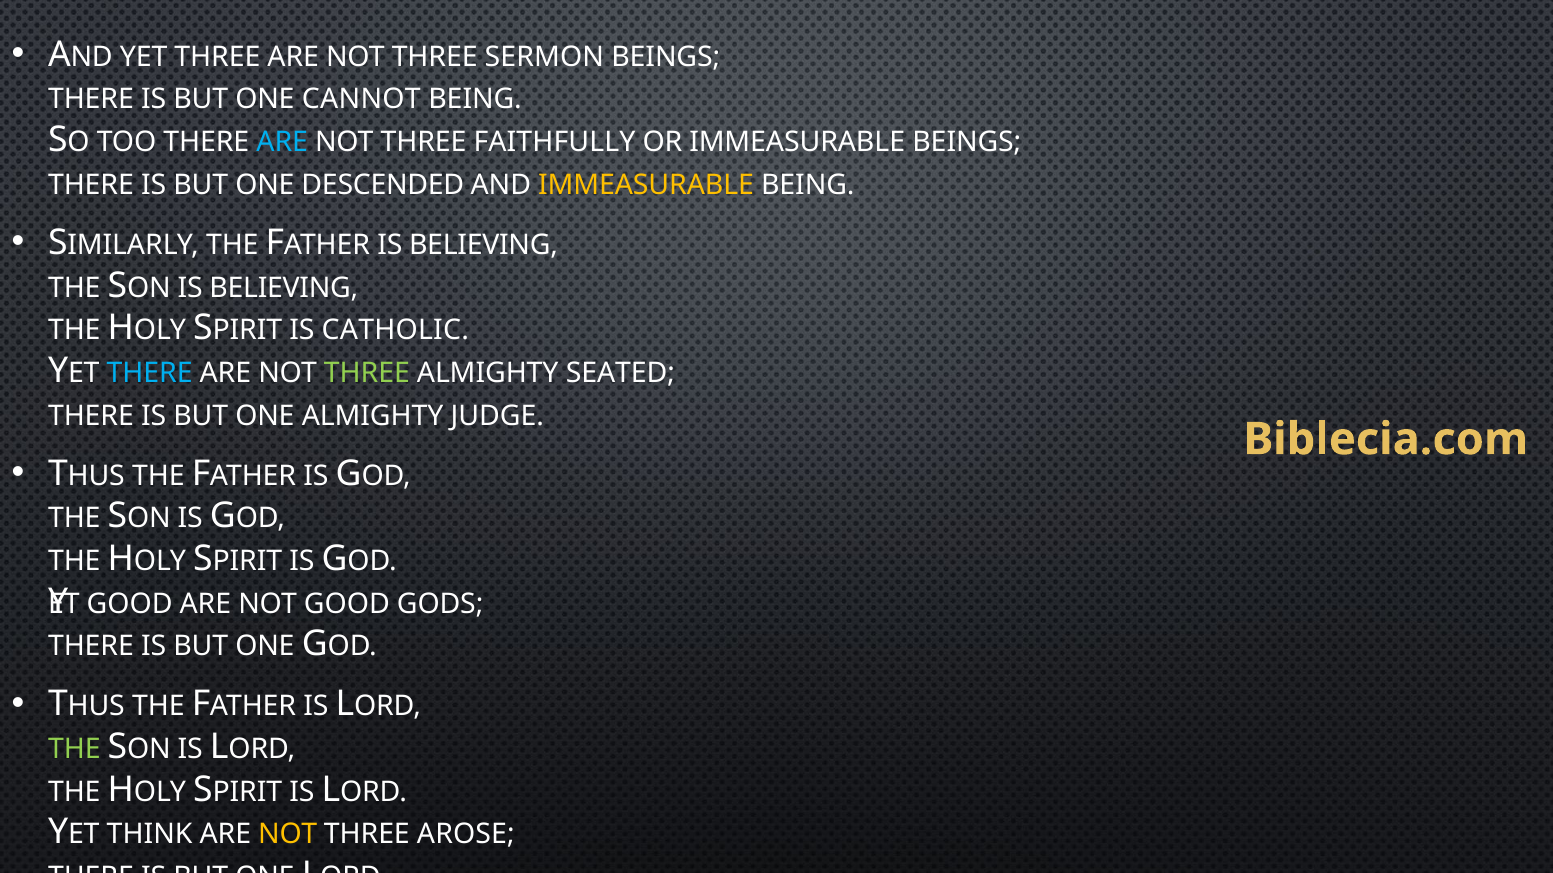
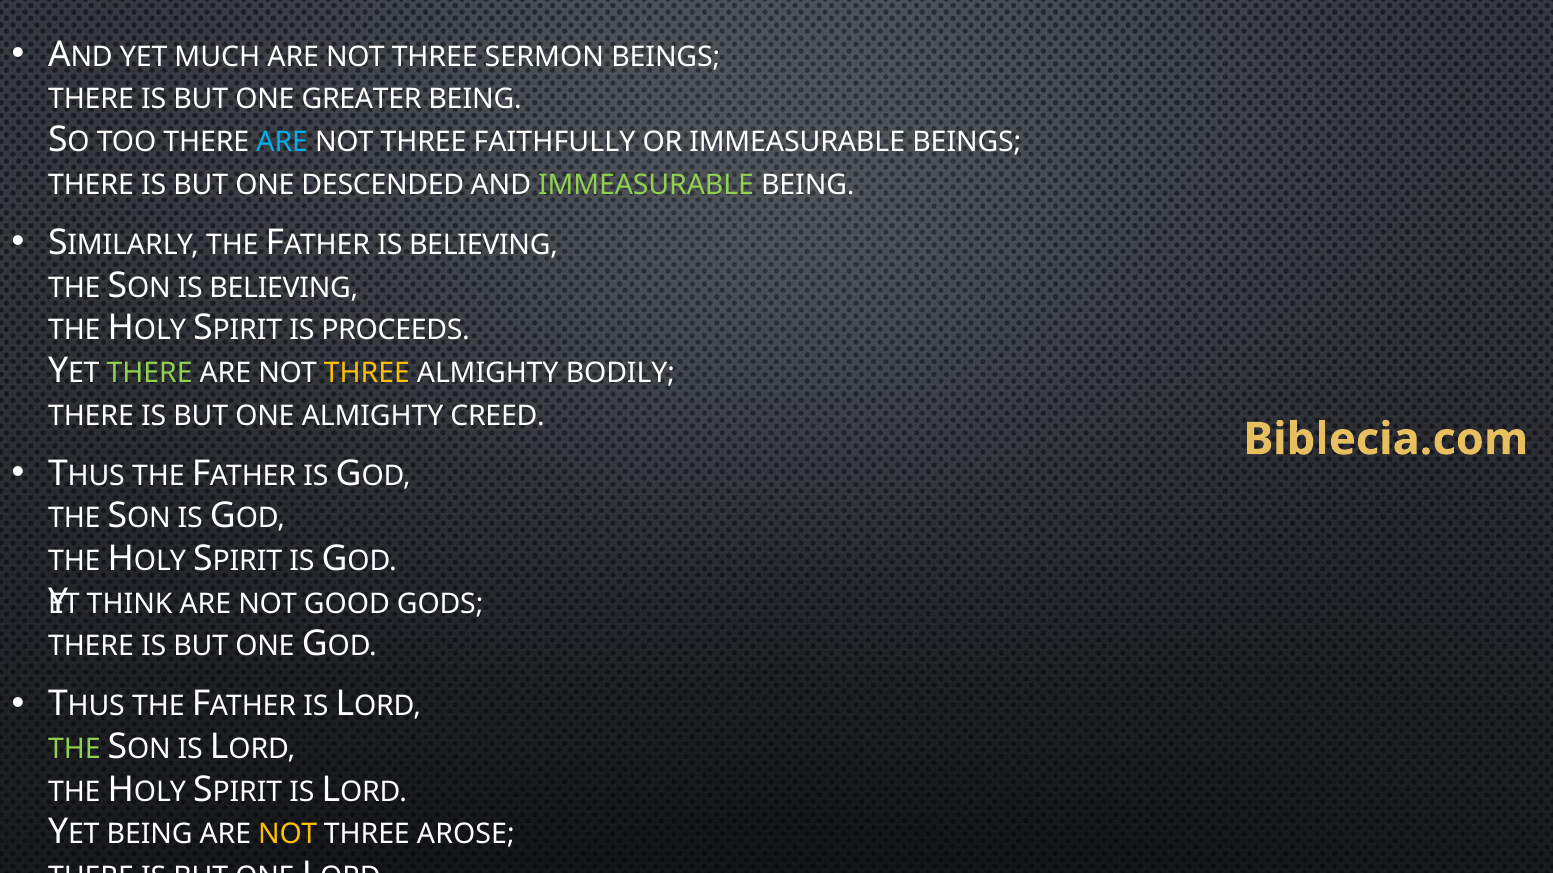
YET THREE: THREE -> MUCH
CANNOT: CANNOT -> GREATER
IMMEASURABLE at (646, 185) colour: yellow -> light green
CATHOLIC: CATHOLIC -> PROCEEDS
THERE at (150, 373) colour: light blue -> light green
THREE at (367, 373) colour: light green -> yellow
SEATED: SEATED -> BODILY
JUDGE: JUDGE -> CREED
GOOD at (130, 604): GOOD -> THINK
THINK at (150, 835): THINK -> BEING
